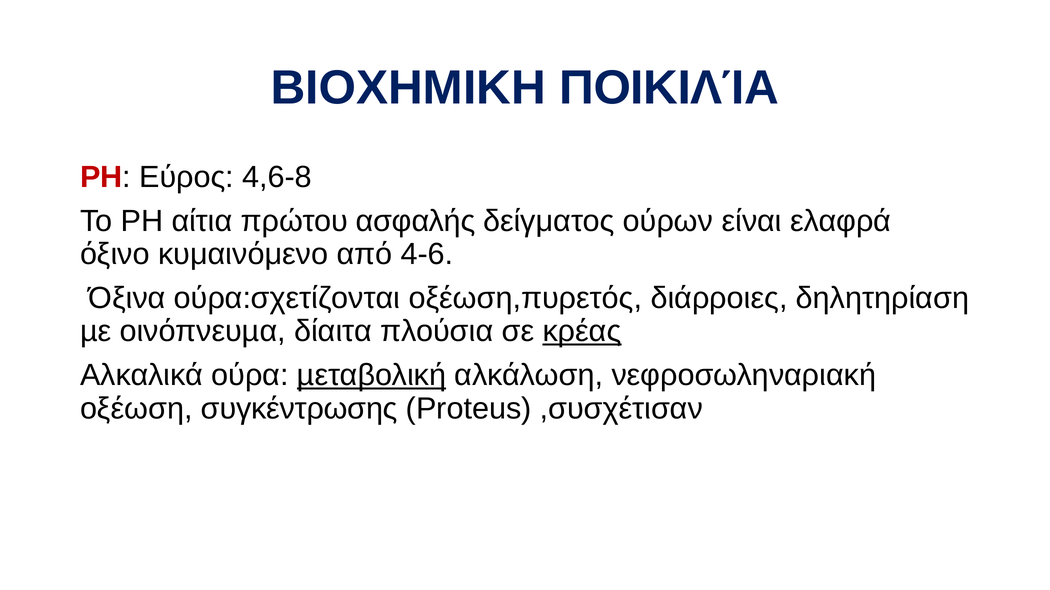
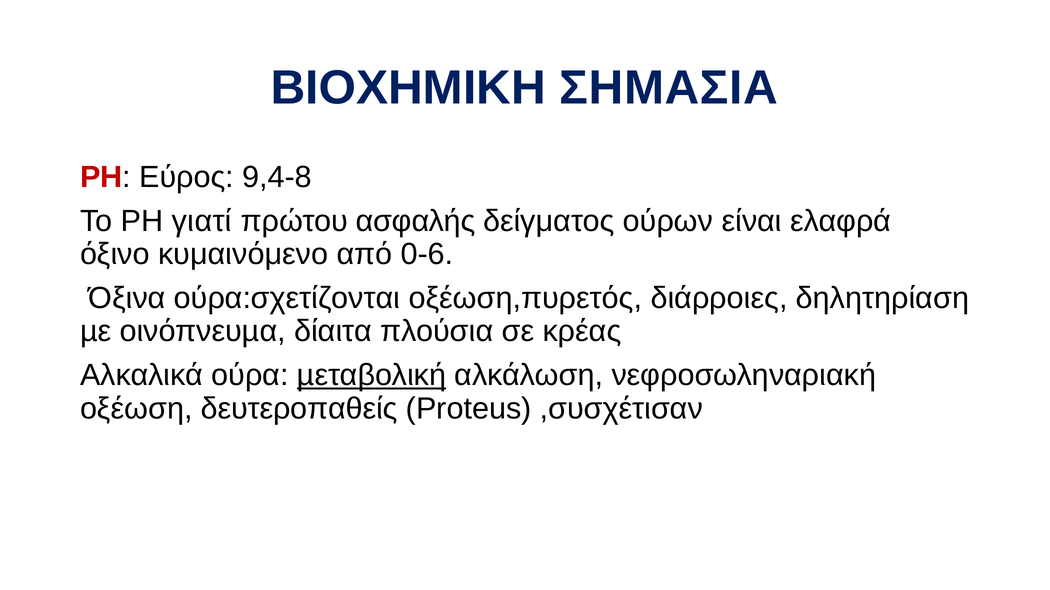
ΠΟΙΚΙΛΊΑ: ΠΟΙΚΙΛΊΑ -> ΣΗΜΑΣΙΑ
4,6-8: 4,6-8 -> 9,4-8
αίτια: αίτια -> γιατί
4-6: 4-6 -> 0-6
κρέας underline: present -> none
συγκέντρωσης: συγκέντρωσης -> δευτεροπαθείς
